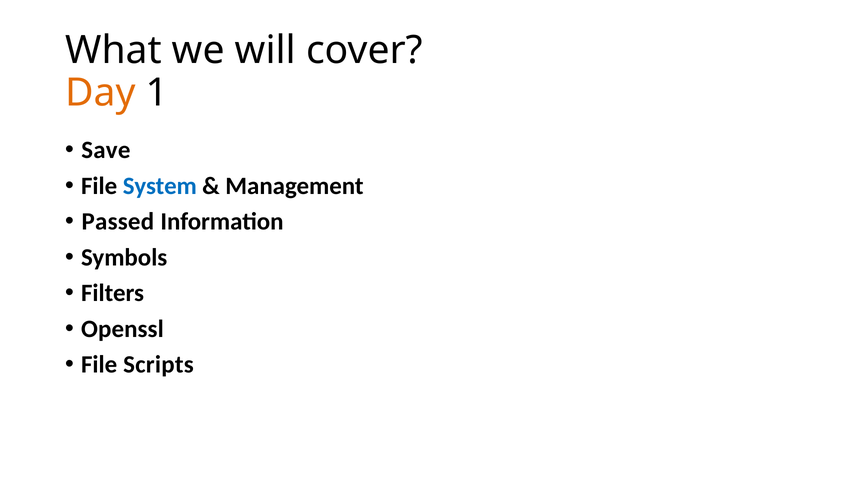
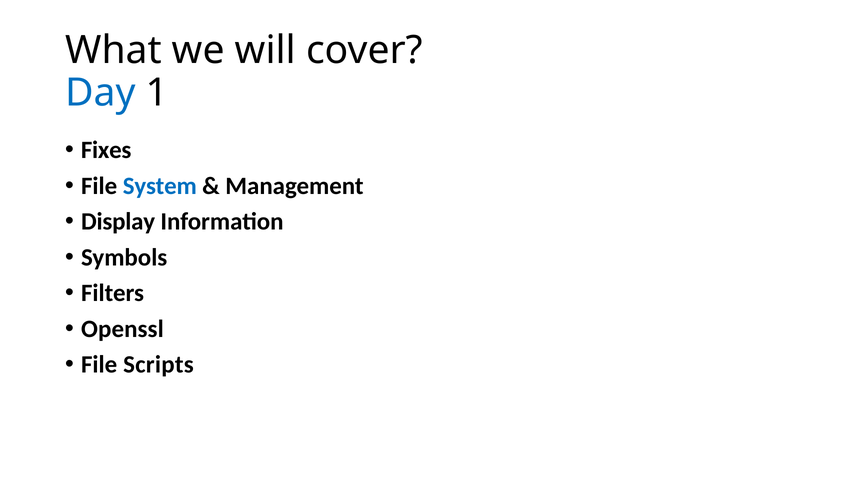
Day colour: orange -> blue
Save: Save -> Fixes
Passed: Passed -> Display
